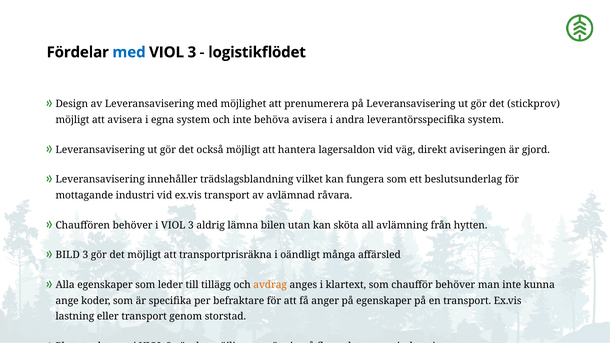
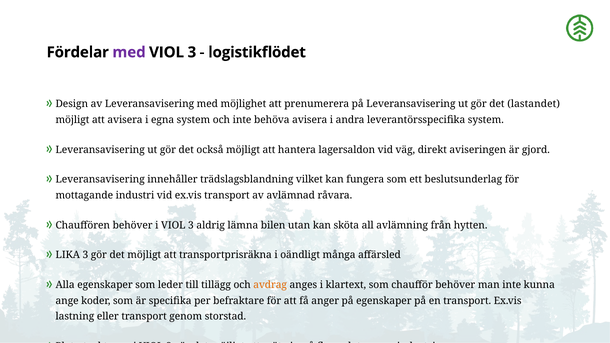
med at (129, 52) colour: blue -> purple
stickprov: stickprov -> lastandet
BILD: BILD -> LIKA
